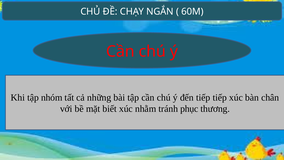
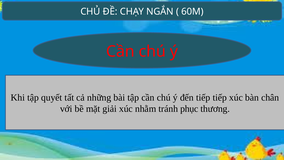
nhóm: nhóm -> quyết
biết: biết -> giải
